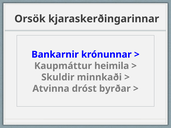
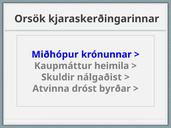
Bankarnir: Bankarnir -> Miðhópur
minnkaði: minnkaði -> nálgaðist
